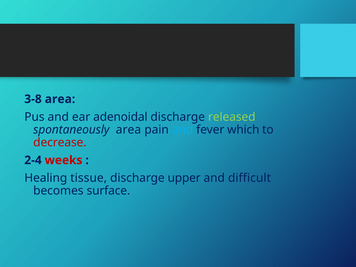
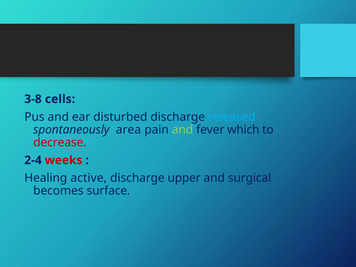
3-8 area: area -> cells
adenoidal: adenoidal -> disturbed
released colour: light green -> light blue
and at (182, 130) colour: light blue -> light green
tissue: tissue -> active
difficult: difficult -> surgical
